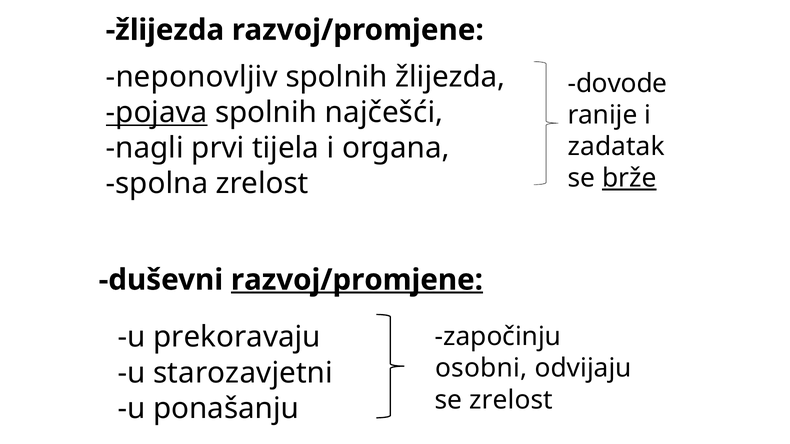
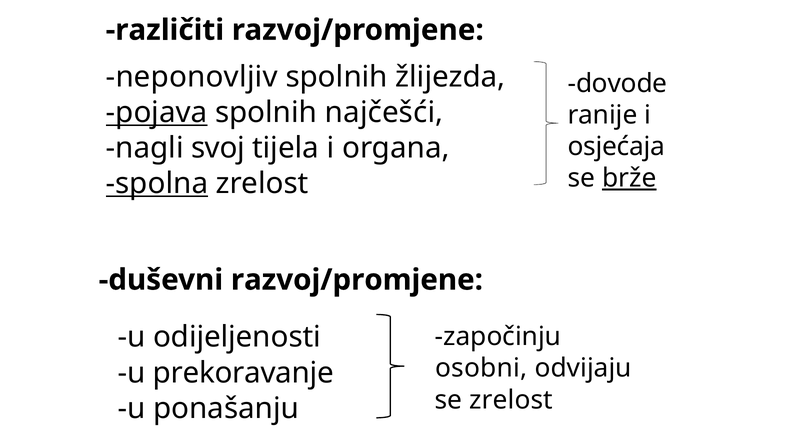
žlijezda at (165, 30): žlijezda -> različiti
zadatak: zadatak -> osjećaja
prvi: prvi -> svoj
spolna underline: none -> present
razvoj/promjene at (357, 280) underline: present -> none
prekoravaju: prekoravaju -> odijeljenosti
starozavjetni: starozavjetni -> prekoravanje
